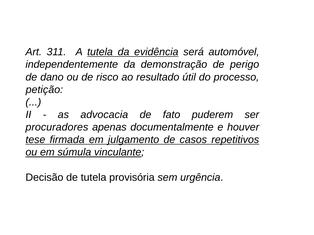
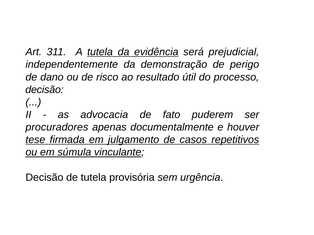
automóvel: automóvel -> prejudicial
petição at (44, 90): petição -> decisão
